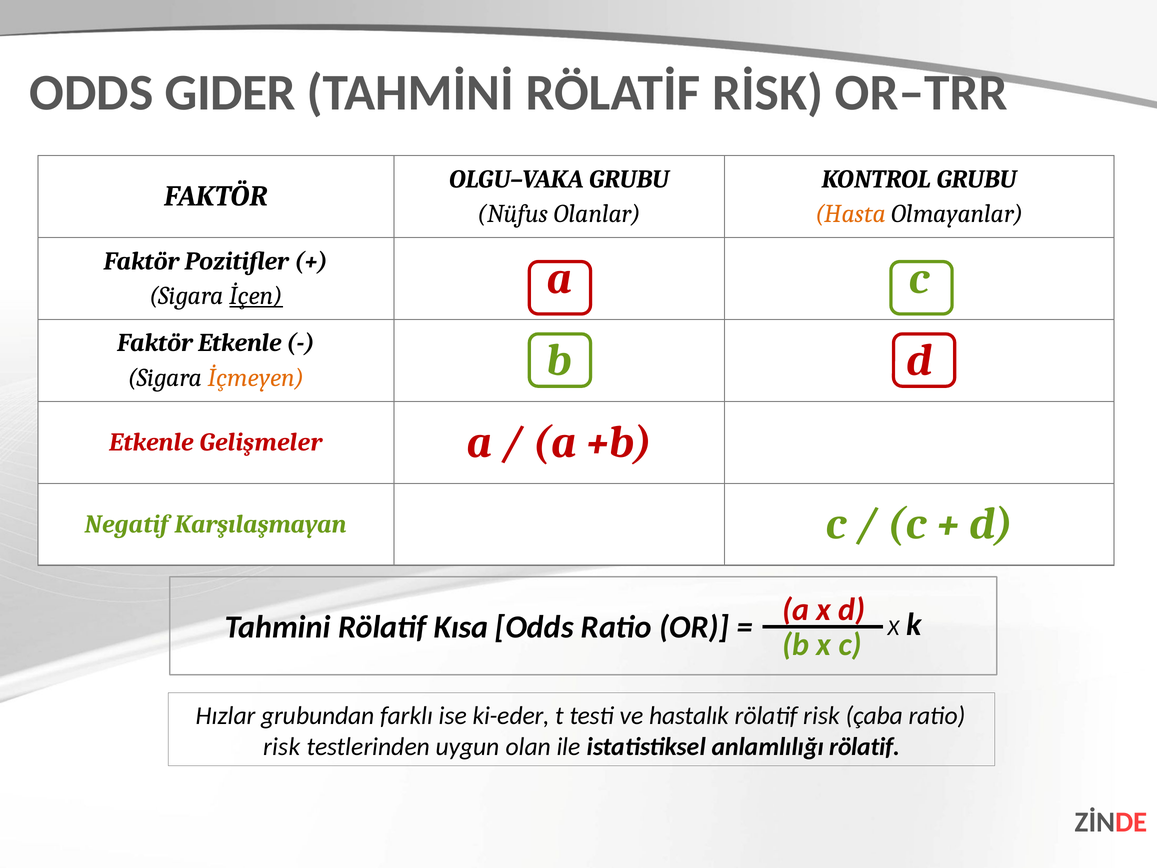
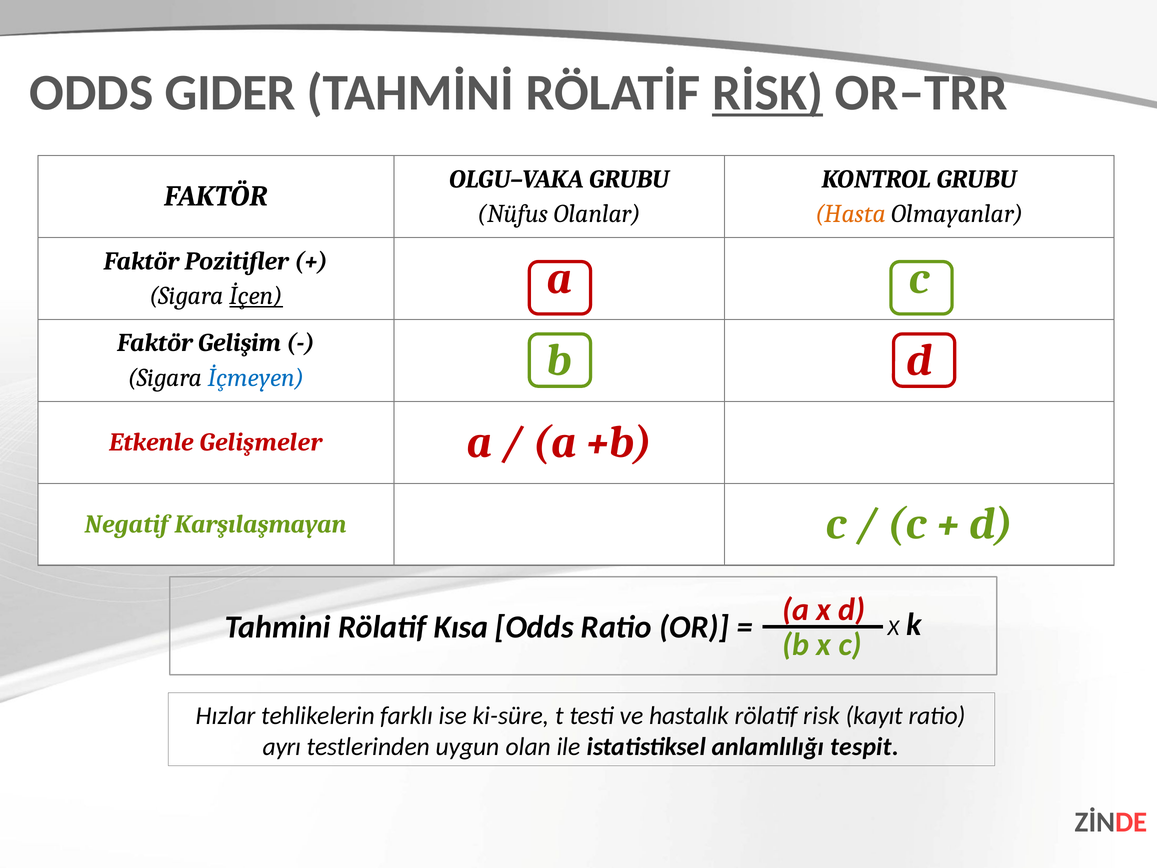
RİSK underline: none -> present
Faktör Etkenle: Etkenle -> Gelişim
İçmeyen colour: orange -> blue
grubundan: grubundan -> tehlikelerin
ki-eder: ki-eder -> ki-süre
çaba: çaba -> kayıt
risk at (282, 746): risk -> ayrı
anlamlılığı rölatif: rölatif -> tespit
